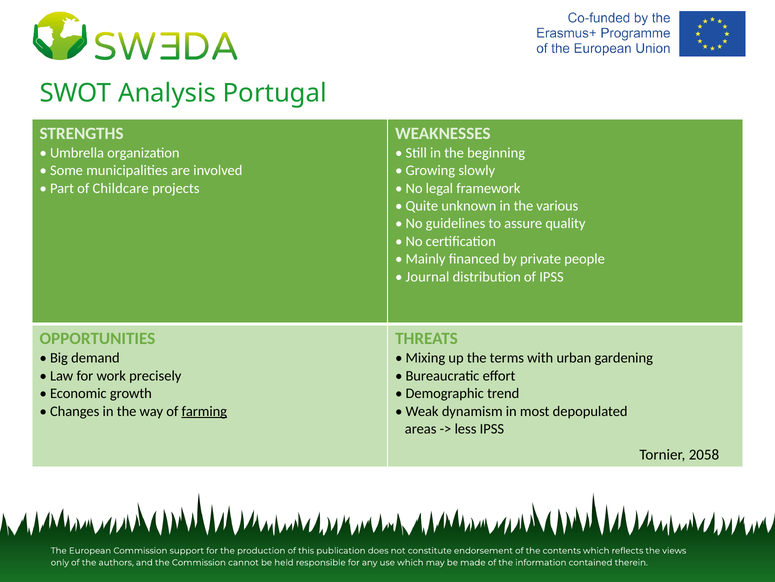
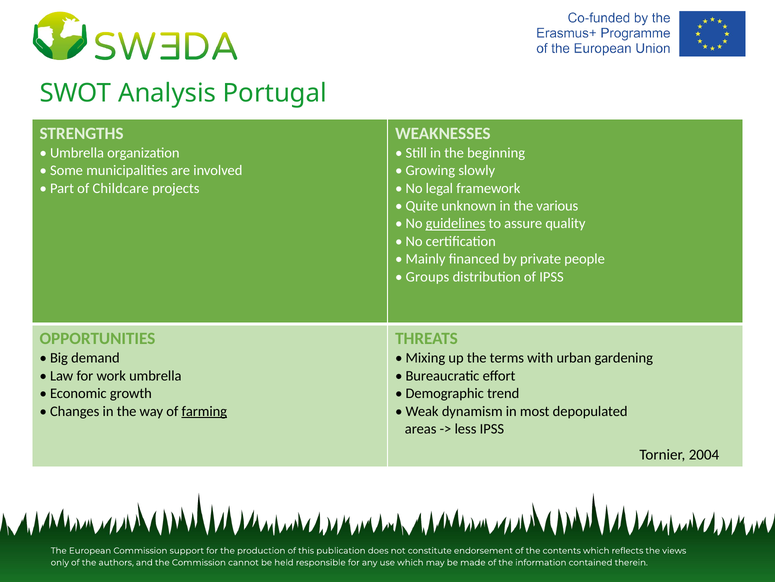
guidelines underline: none -> present
Journal: Journal -> Groups
work precisely: precisely -> umbrella
2058: 2058 -> 2004
